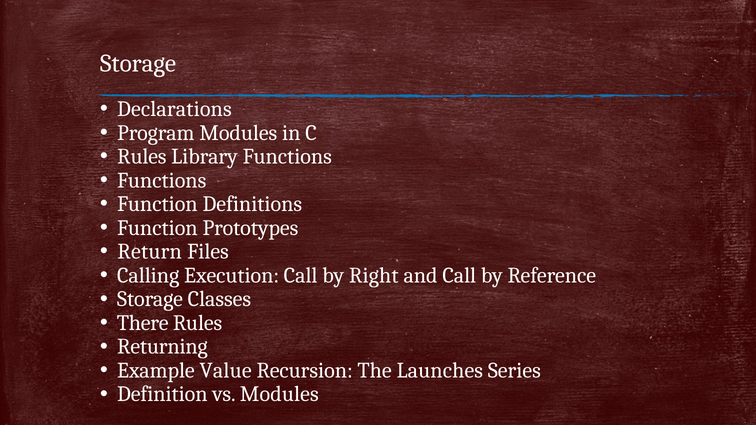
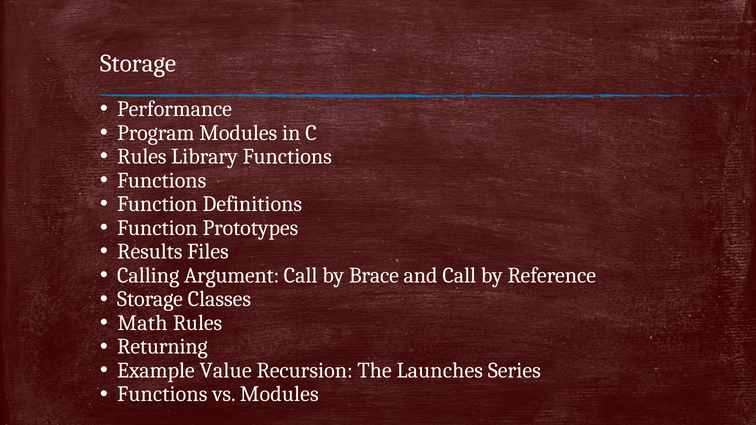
Declarations: Declarations -> Performance
Return: Return -> Results
Execution: Execution -> Argument
Right: Right -> Brace
There: There -> Math
Definition at (162, 394): Definition -> Functions
